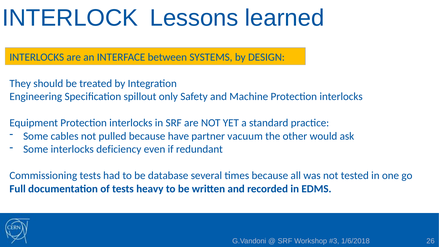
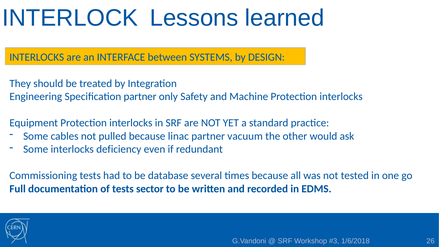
Specification spillout: spillout -> partner
have: have -> linac
heavy: heavy -> sector
